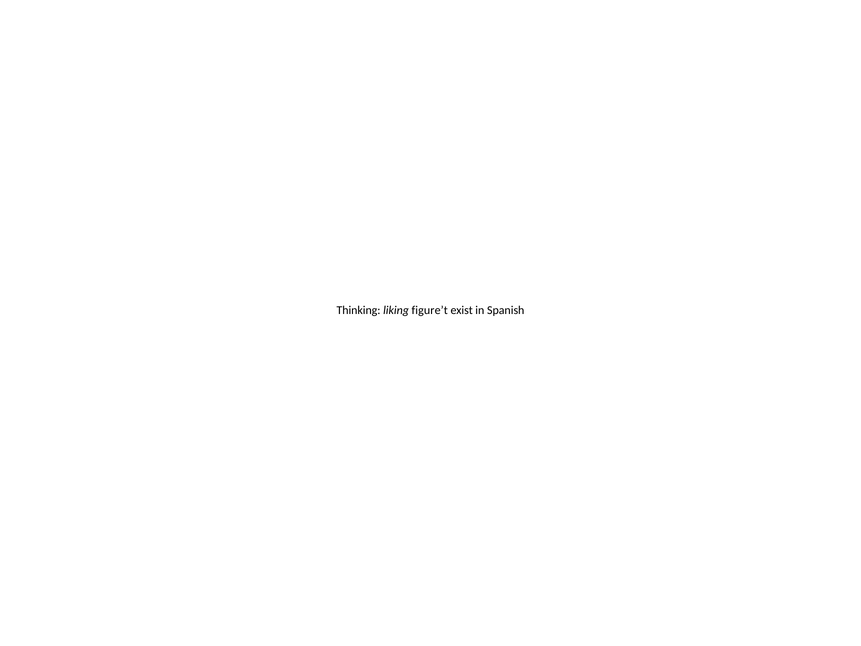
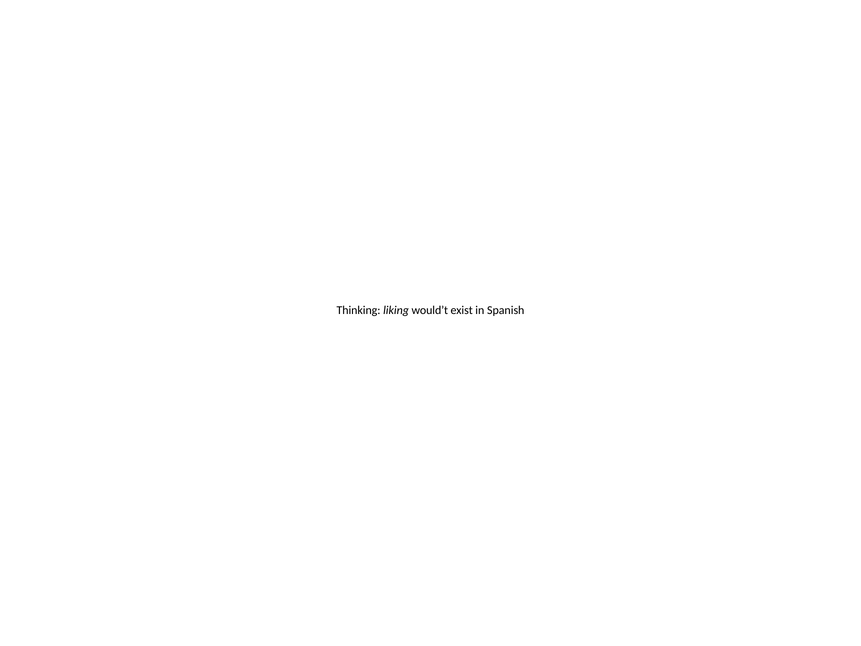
figure’t: figure’t -> would’t
